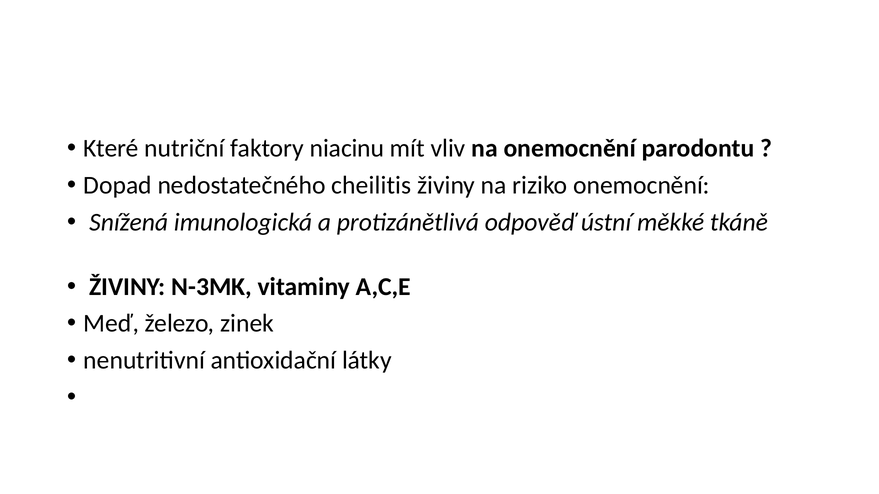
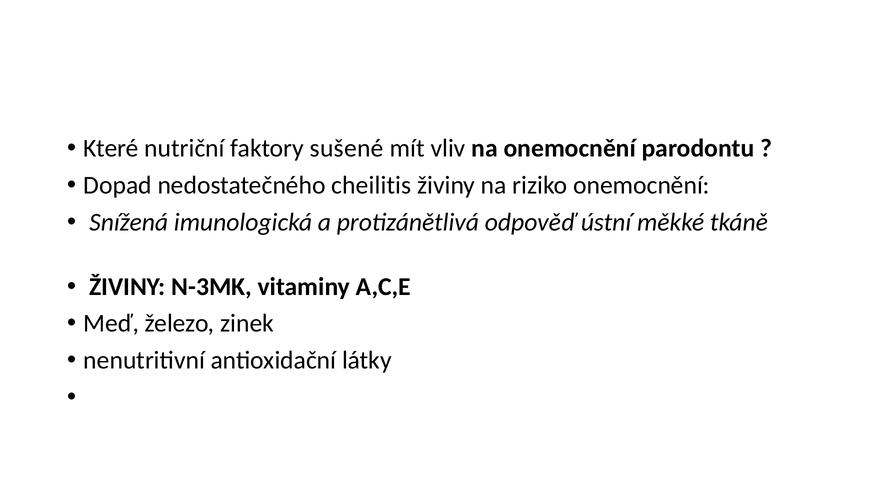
niacinu: niacinu -> sušené
